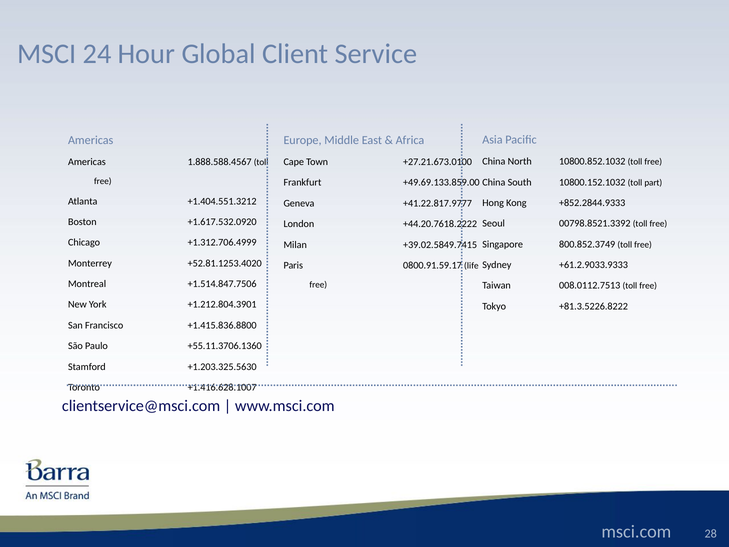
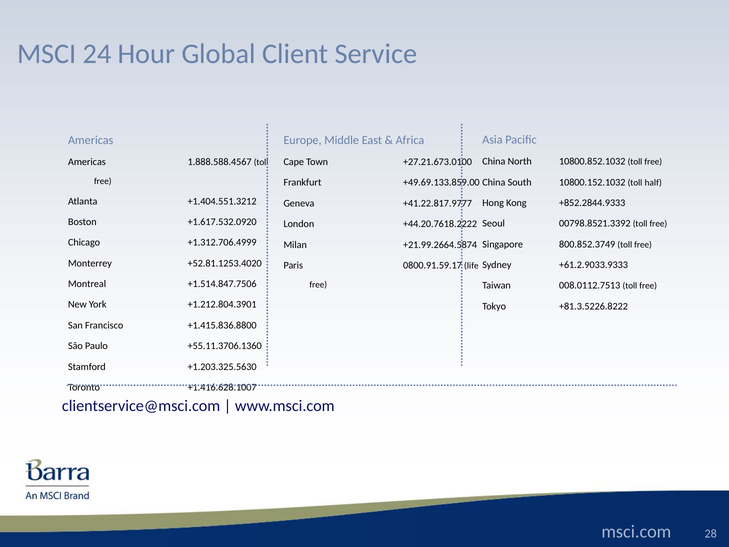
part: part -> half
+39.02.5849.7415: +39.02.5849.7415 -> +21.99.2664.5874
